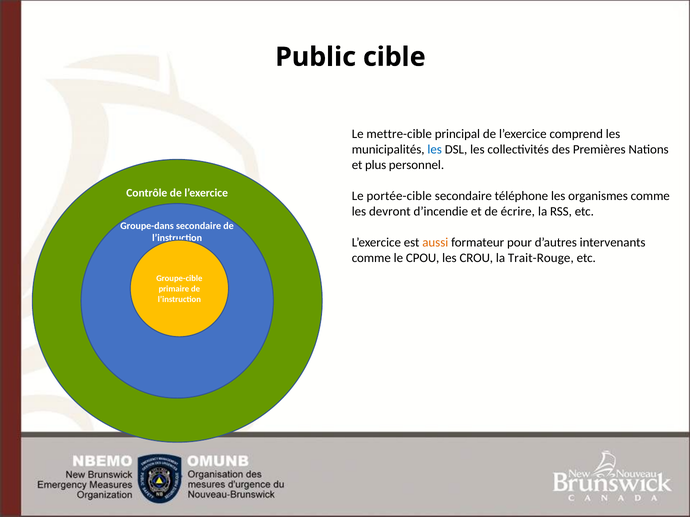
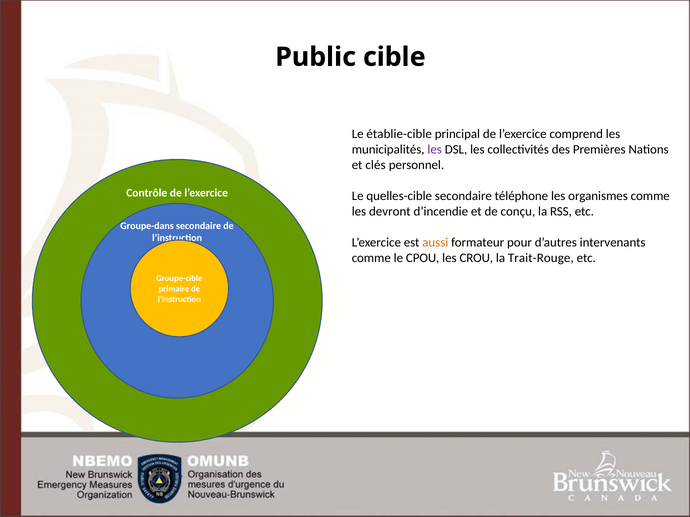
mettre-cible: mettre-cible -> établie-cible
les at (435, 149) colour: blue -> purple
plus: plus -> clés
portée-cible: portée-cible -> quelles-cible
écrire: écrire -> conçu
